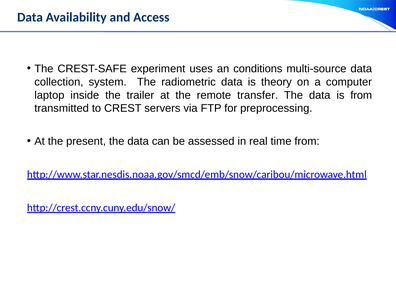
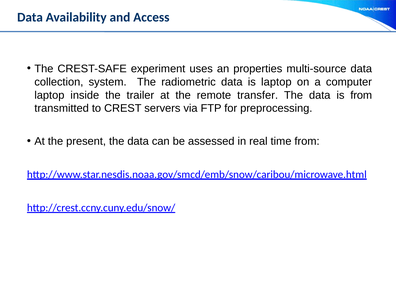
conditions: conditions -> properties
is theory: theory -> laptop
